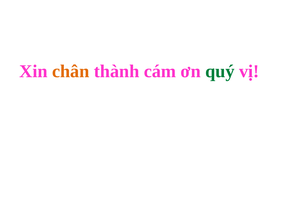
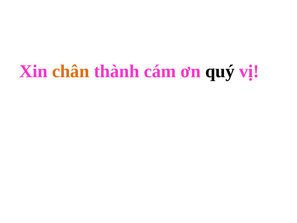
quý colour: green -> black
